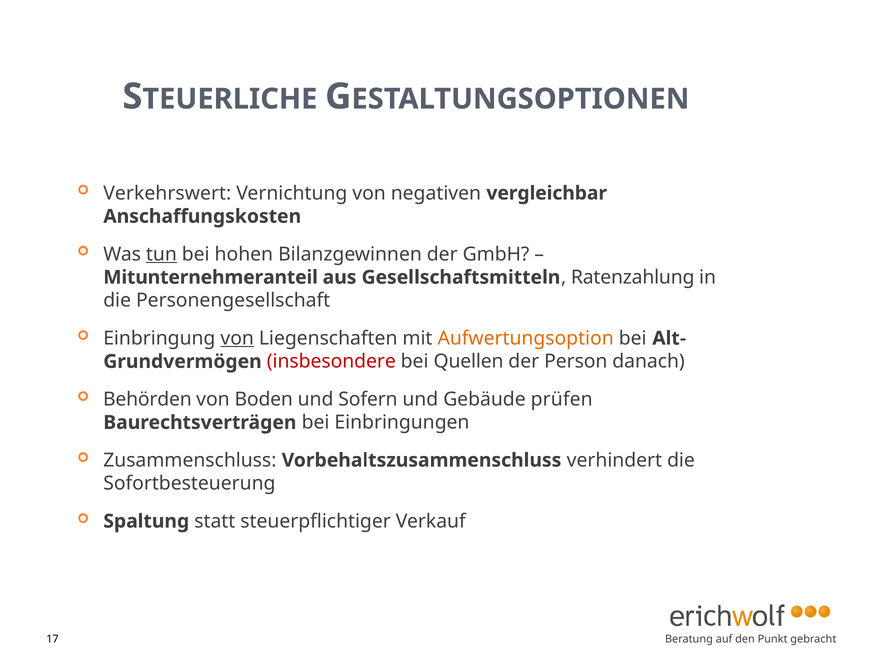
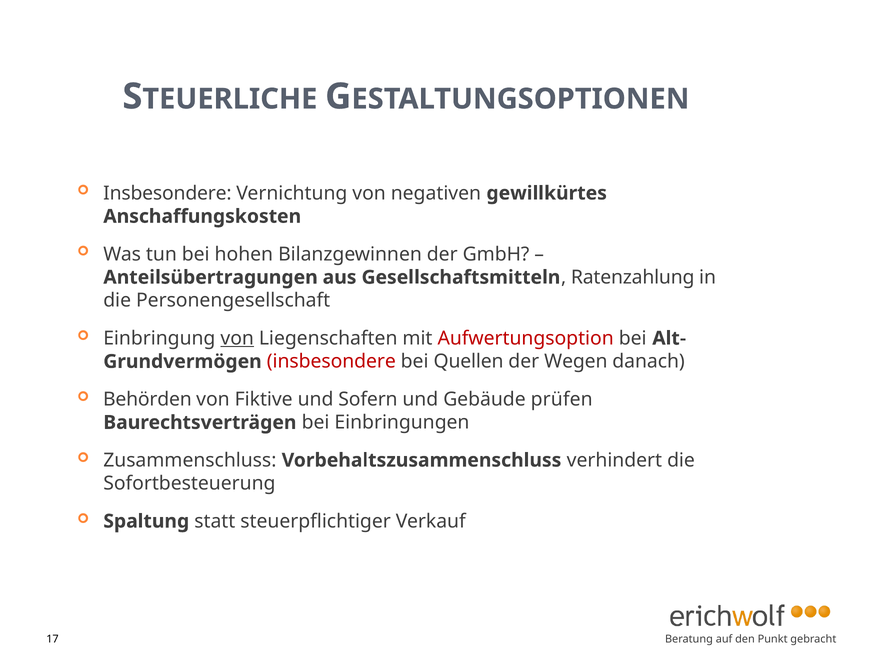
Verkehrswert at (167, 193): Verkehrswert -> Insbesondere
vergleichbar: vergleichbar -> gewillkürtes
tun underline: present -> none
Mitunternehmeranteil: Mitunternehmeranteil -> Anteilsübertragungen
Aufwertungsoption colour: orange -> red
Person: Person -> Wegen
Boden: Boden -> Fiktive
